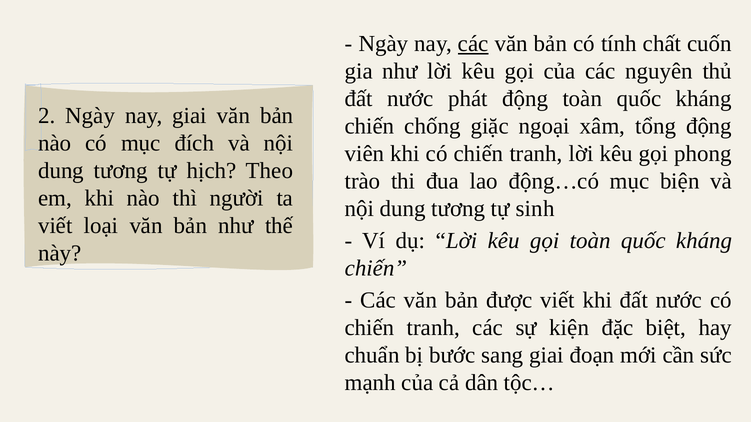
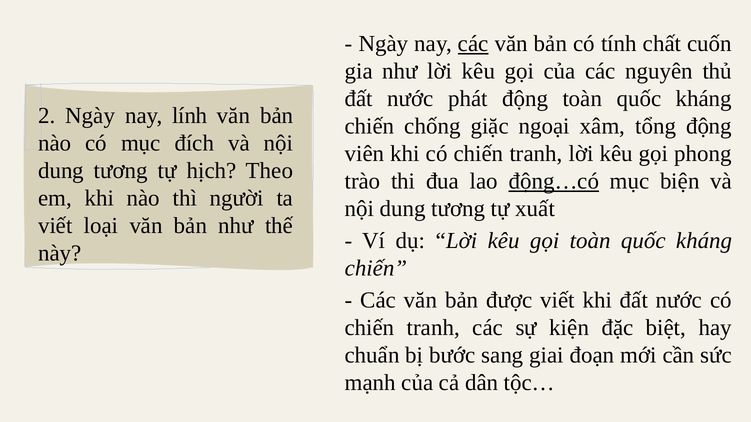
nay giai: giai -> lính
động…có underline: none -> present
sinh: sinh -> xuất
